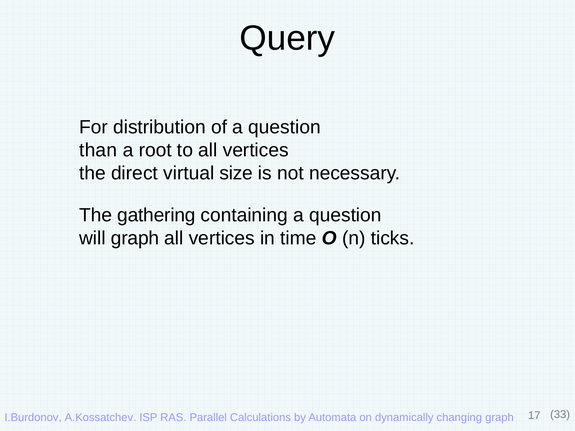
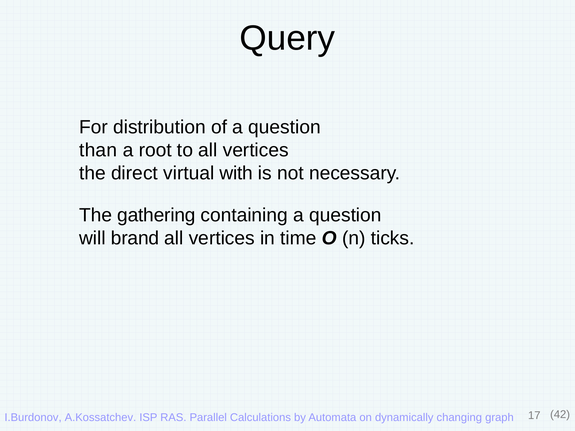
size: size -> with
will graph: graph -> brand
33: 33 -> 42
